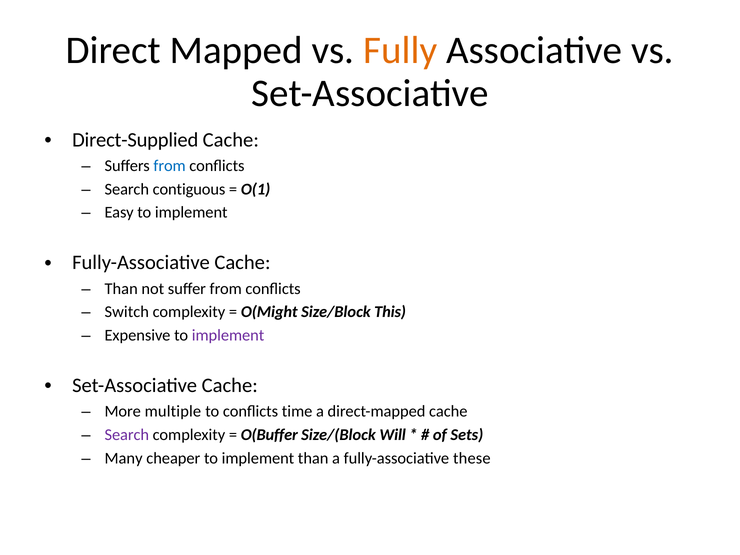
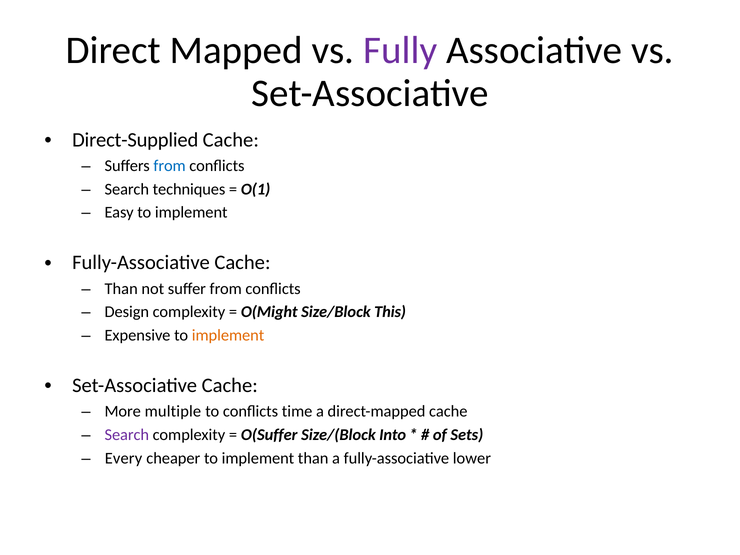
Fully colour: orange -> purple
contiguous: contiguous -> techniques
Switch: Switch -> Design
implement at (228, 335) colour: purple -> orange
O(Buffer: O(Buffer -> O(Suffer
Will: Will -> Into
Many: Many -> Every
these: these -> lower
